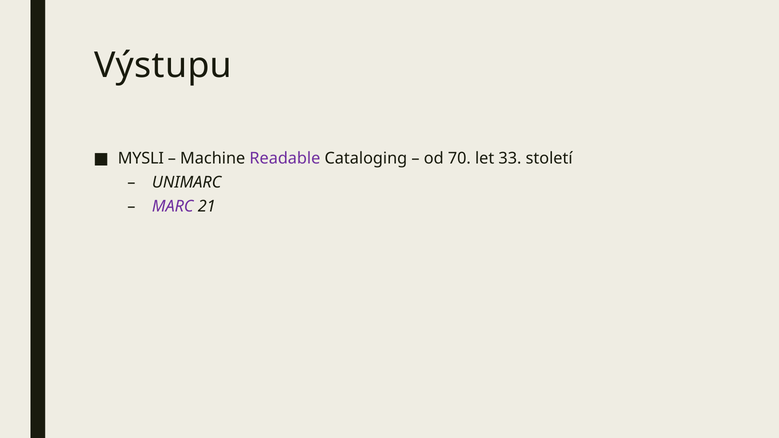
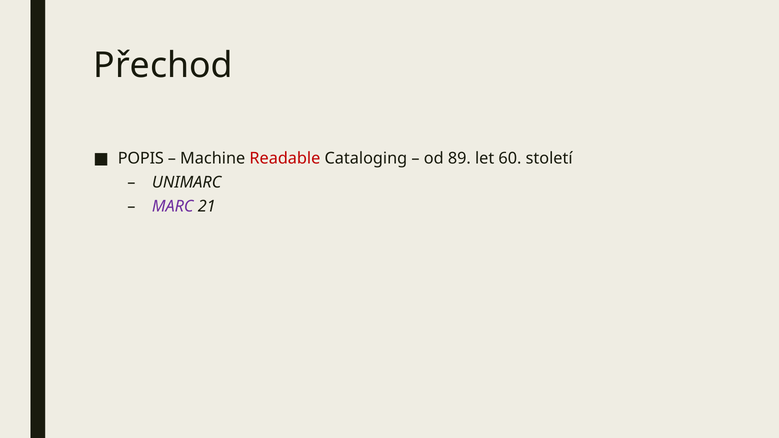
Výstupu: Výstupu -> Přechod
MYSLI: MYSLI -> POPIS
Readable colour: purple -> red
70: 70 -> 89
33: 33 -> 60
